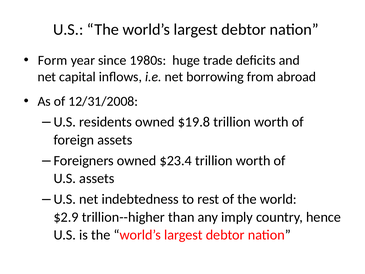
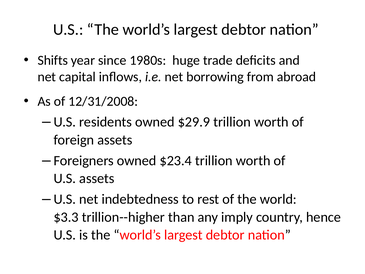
Form: Form -> Shifts
$19.8: $19.8 -> $29.9
$2.9: $2.9 -> $3.3
